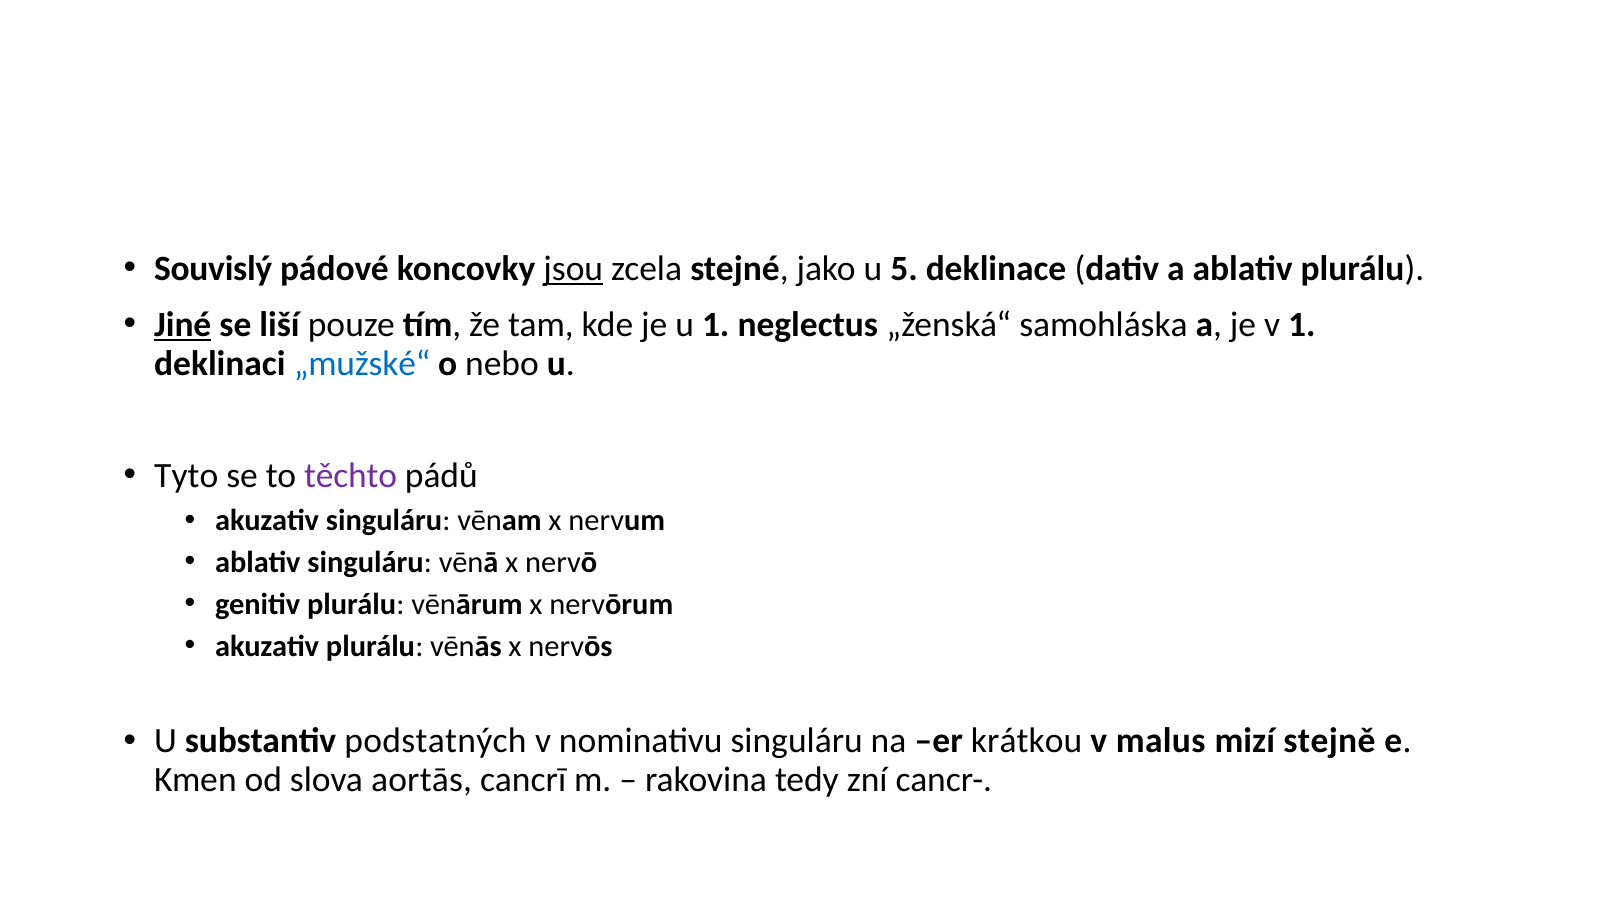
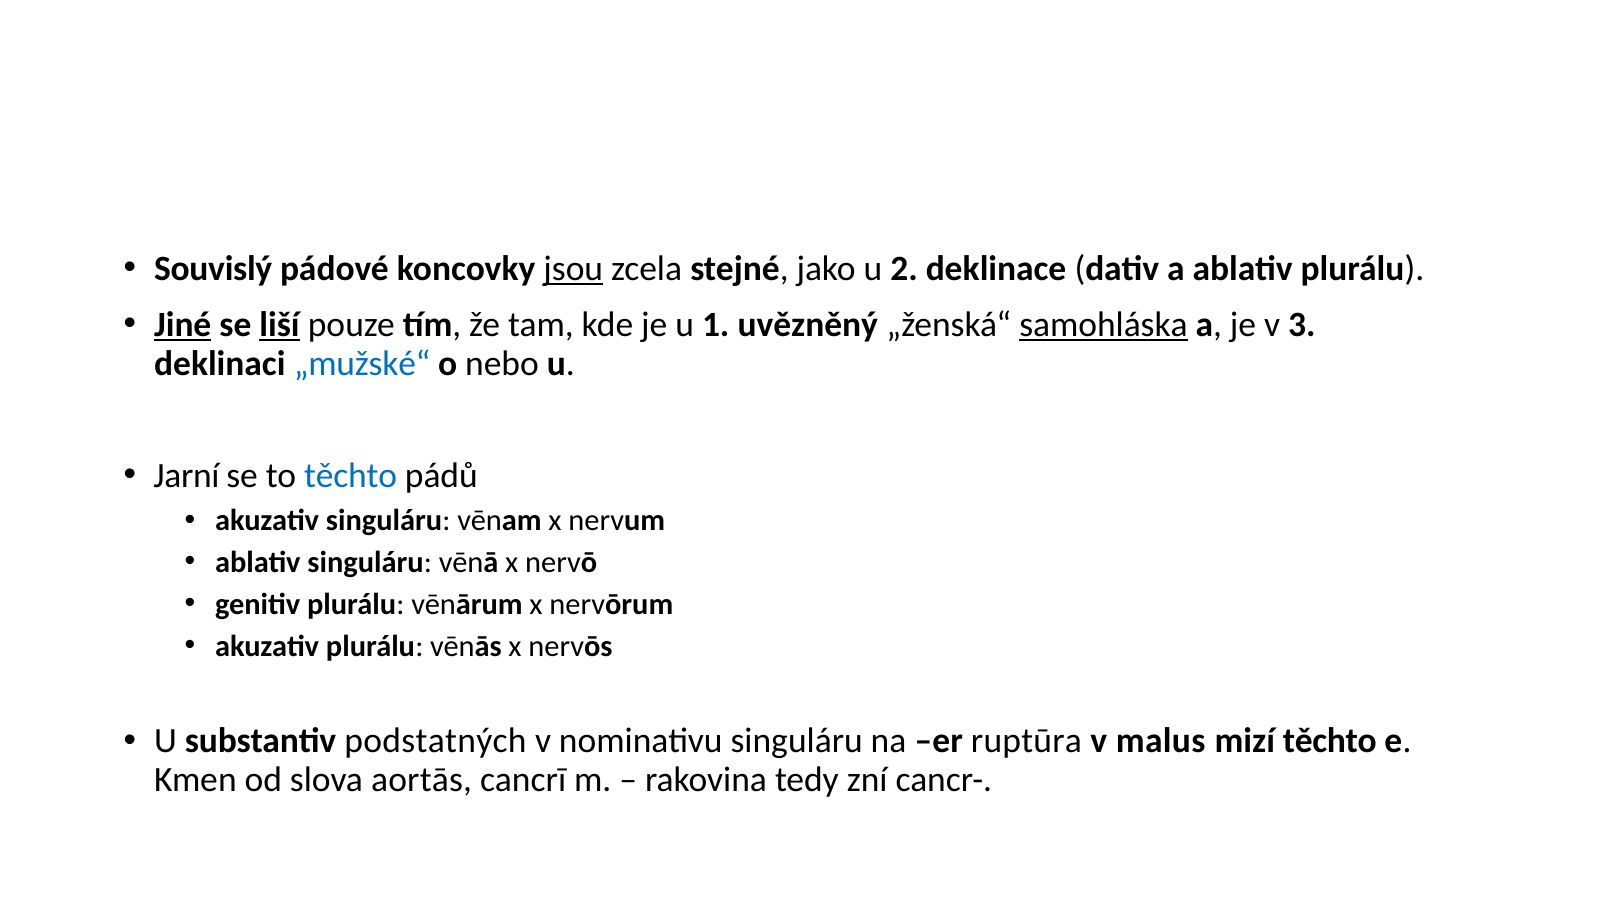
5: 5 -> 2
liší underline: none -> present
neglectus: neglectus -> uvězněný
samohláska underline: none -> present
v 1: 1 -> 3
Tyto: Tyto -> Jarní
těchto at (351, 476) colour: purple -> blue
krátkou: krátkou -> ruptūra
mizí stejně: stejně -> těchto
